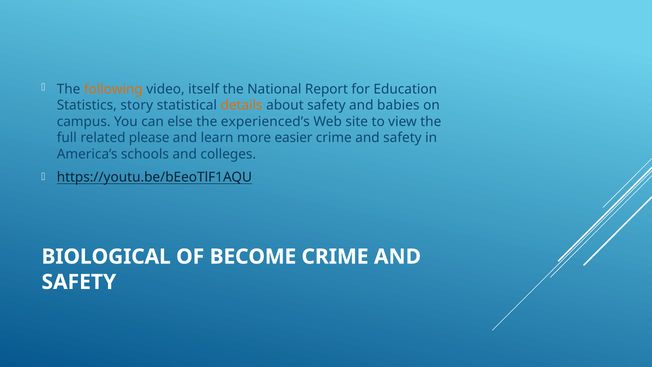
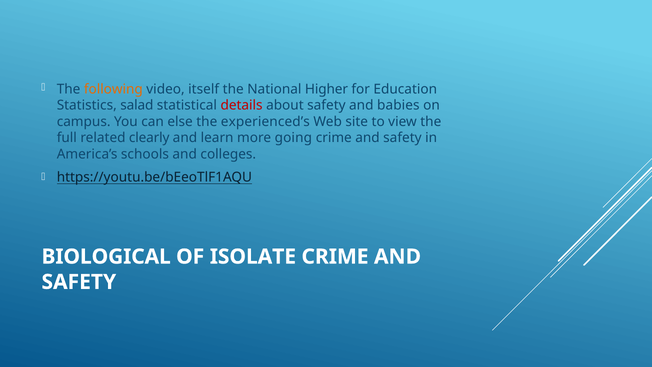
Report: Report -> Higher
story: story -> salad
details colour: orange -> red
please: please -> clearly
easier: easier -> going
BECOME: BECOME -> ISOLATE
